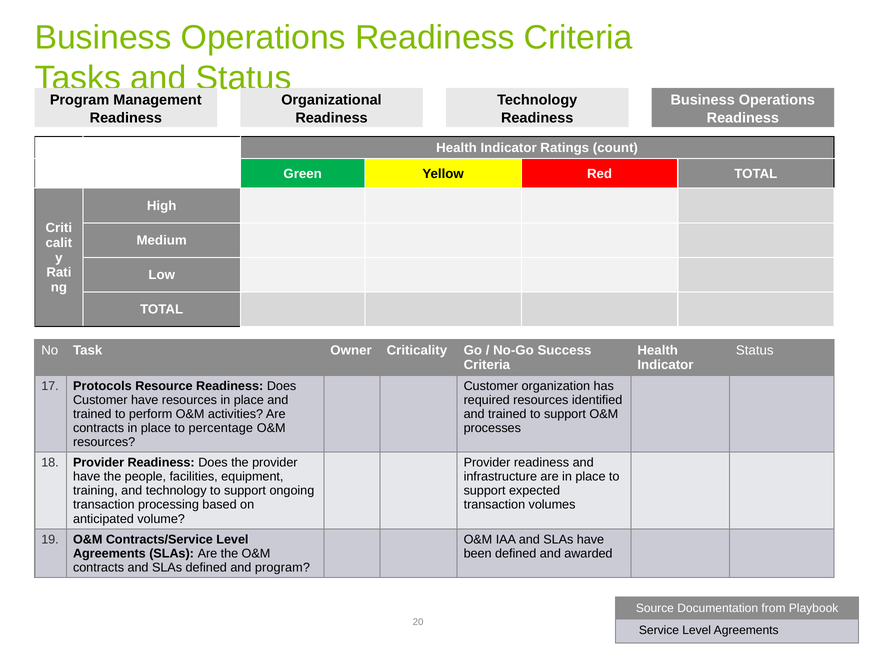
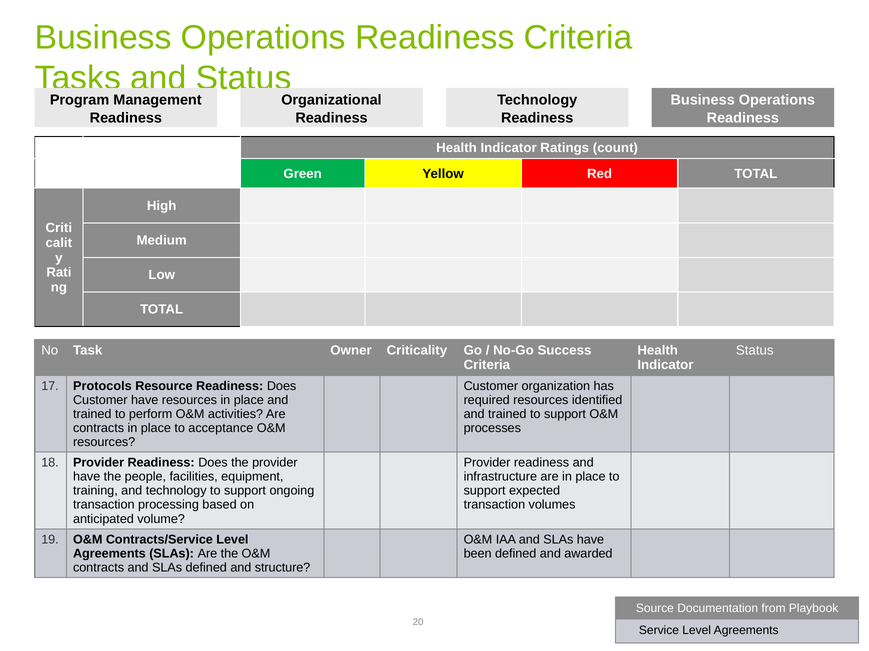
percentage: percentage -> acceptance
and program: program -> structure
